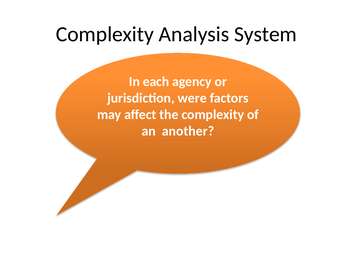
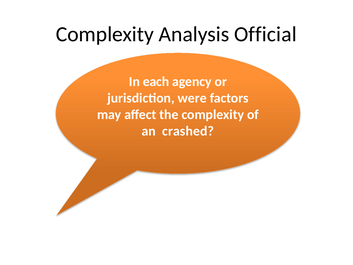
System: System -> Official
another: another -> crashed
